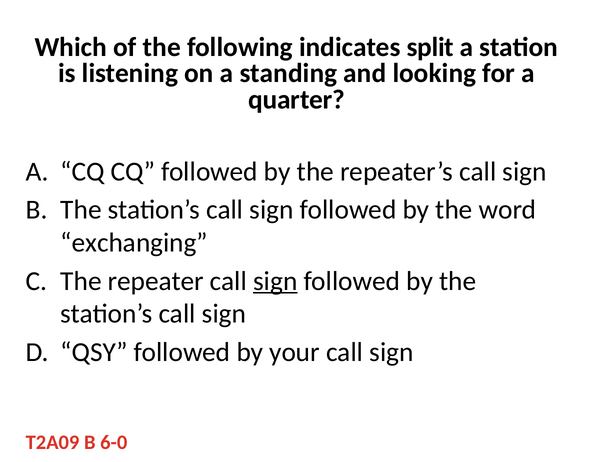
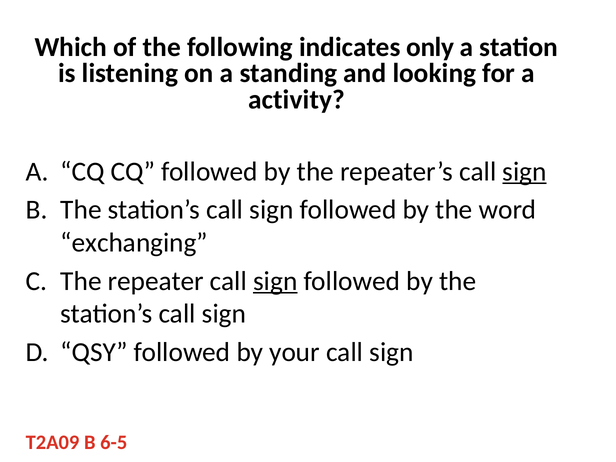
split: split -> only
quarter: quarter -> activity
sign at (525, 171) underline: none -> present
6-0: 6-0 -> 6-5
